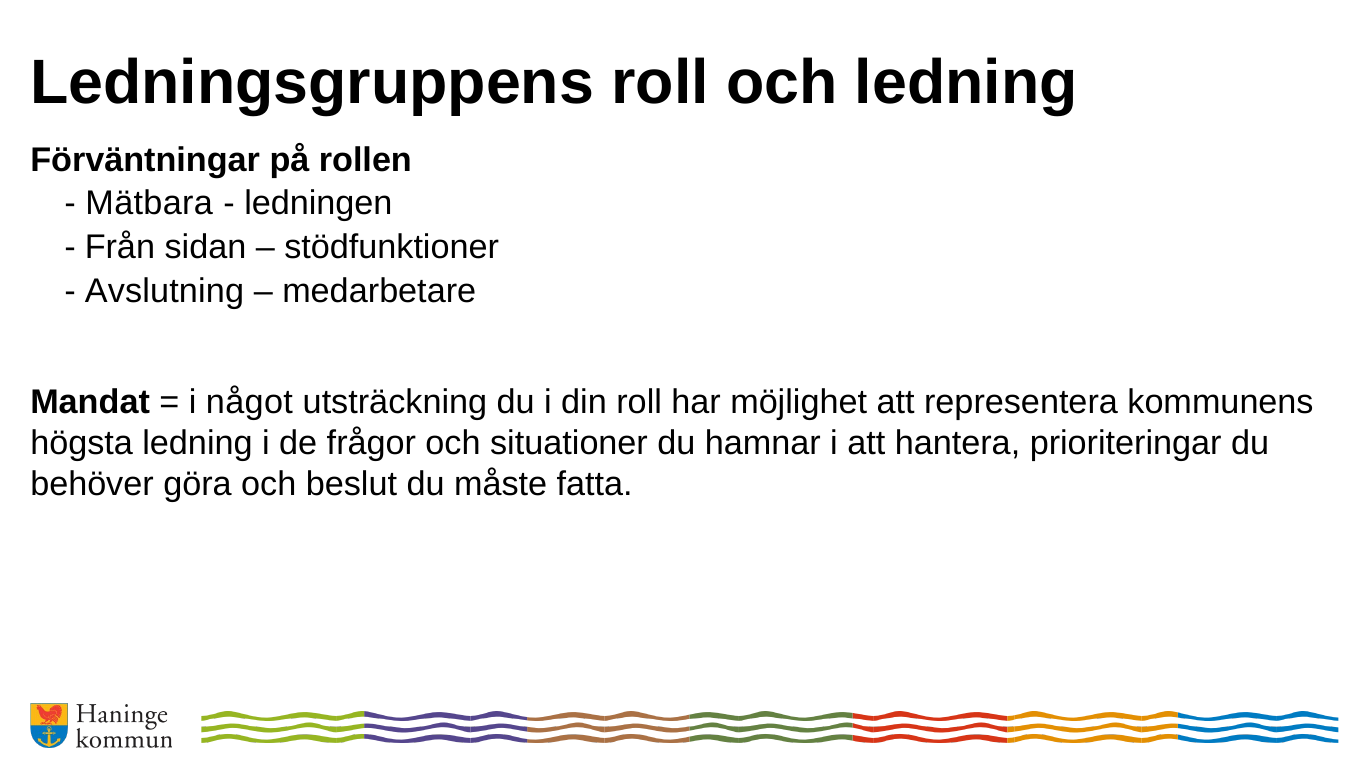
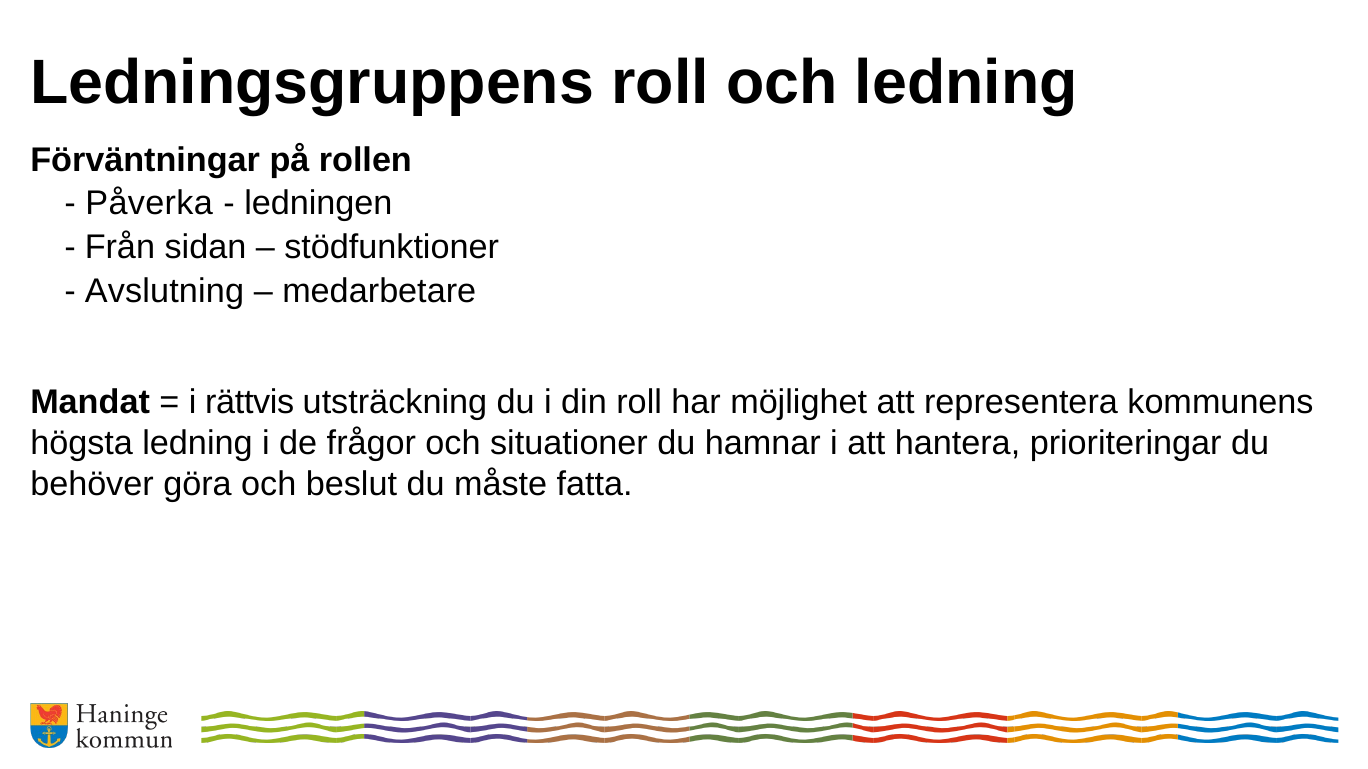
Mätbara: Mätbara -> Påverka
något: något -> rättvis
